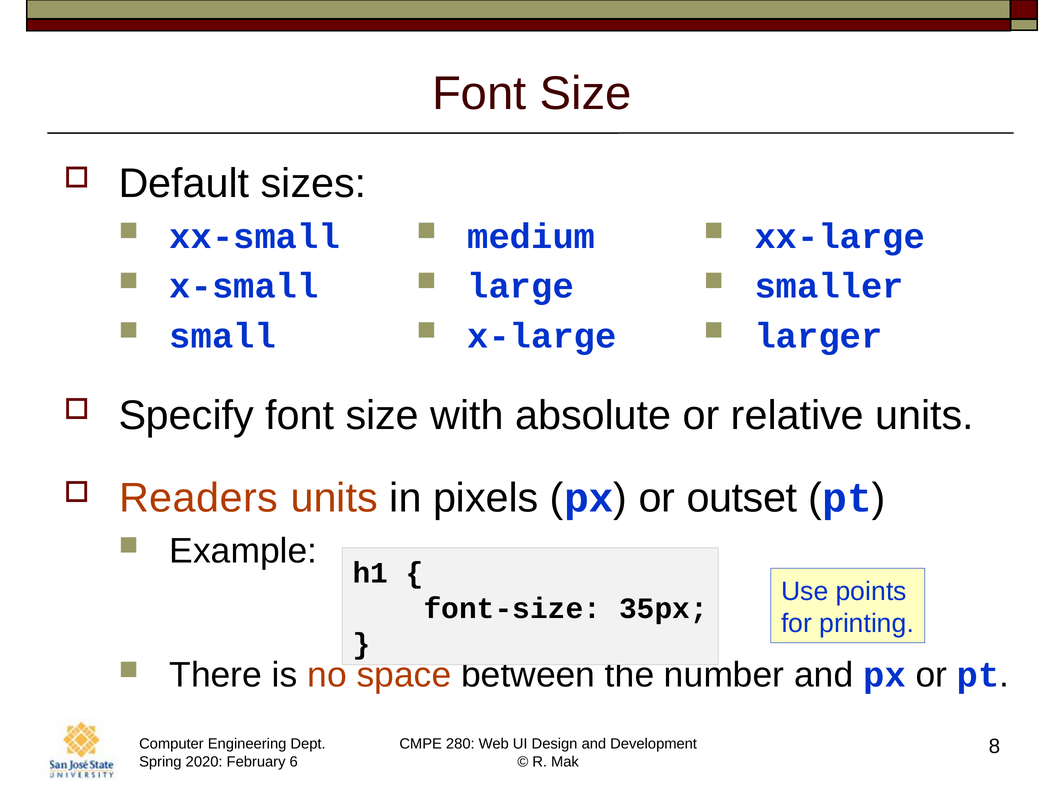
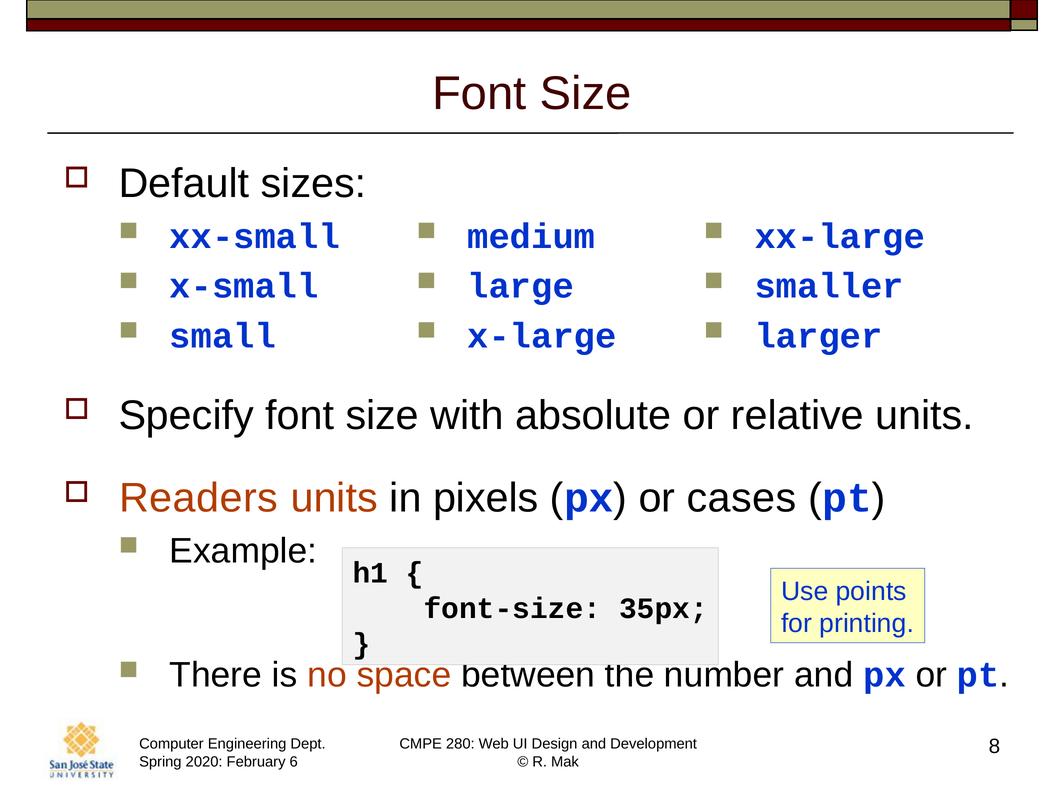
outset: outset -> cases
